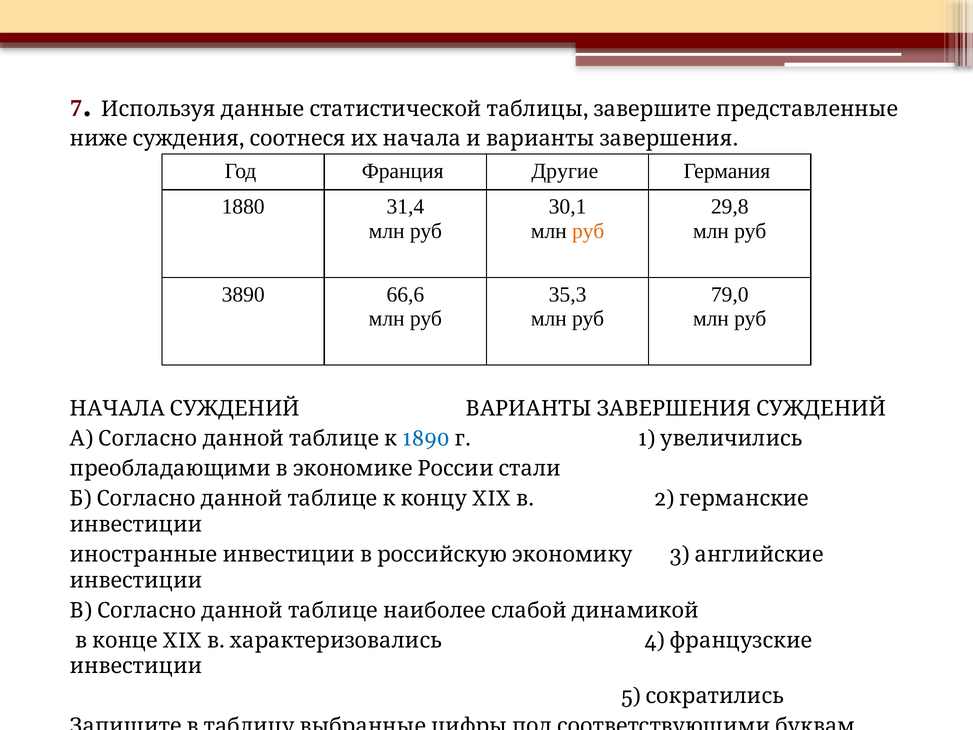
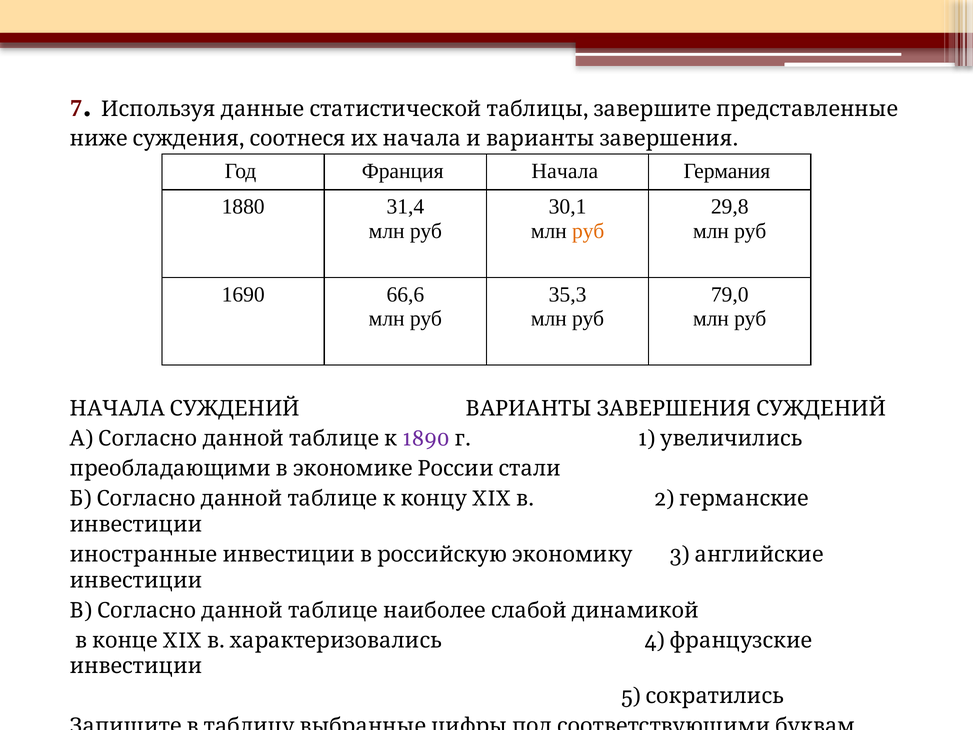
Другие: Другие -> Начала
3890: 3890 -> 1690
1890 colour: blue -> purple
